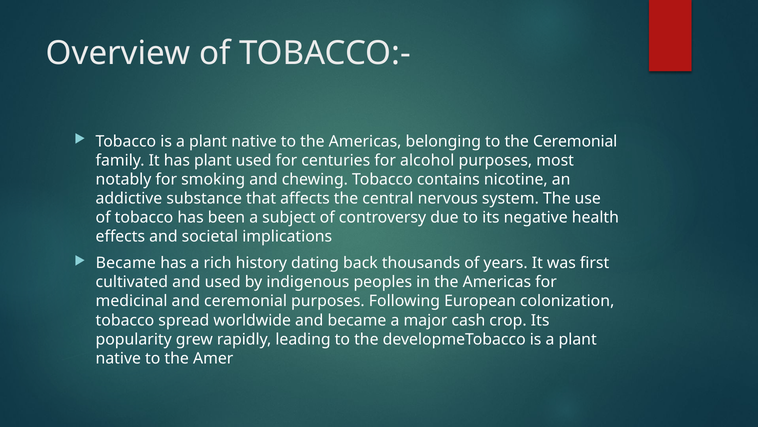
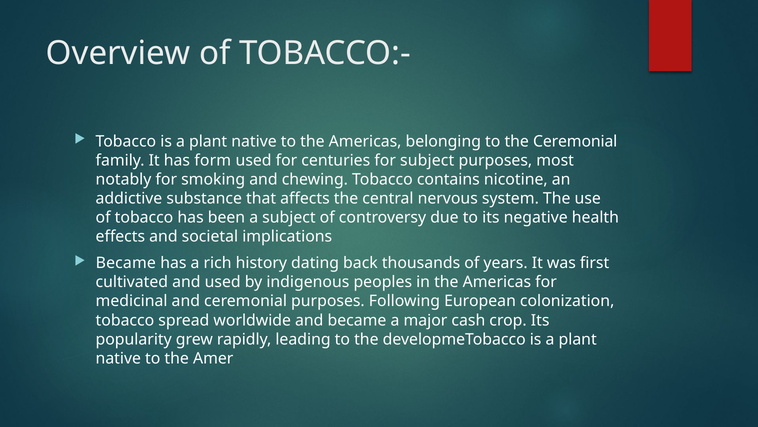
has plant: plant -> form
for alcohol: alcohol -> subject
